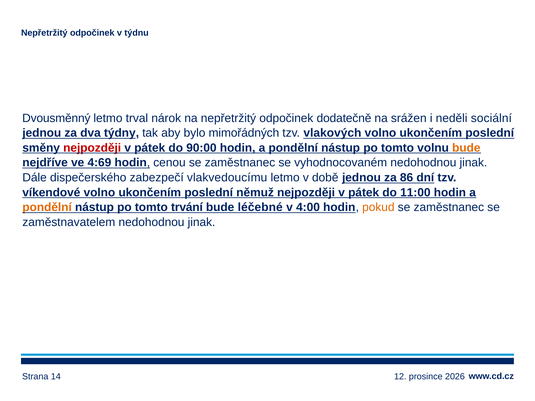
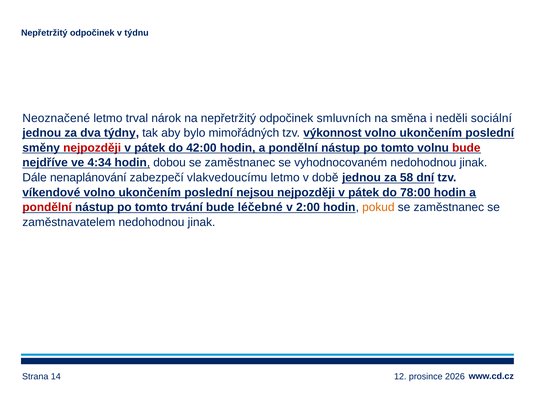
Dvousměnný: Dvousměnný -> Neoznačené
dodatečně: dodatečně -> smluvních
srážen: srážen -> směna
vlakových: vlakových -> výkonnost
90:00: 90:00 -> 42:00
bude at (466, 148) colour: orange -> red
4:69: 4:69 -> 4:34
cenou: cenou -> dobou
dispečerského: dispečerského -> nenaplánování
86: 86 -> 58
němuž: němuž -> nejsou
11:00: 11:00 -> 78:00
pondělní at (47, 207) colour: orange -> red
4:00: 4:00 -> 2:00
